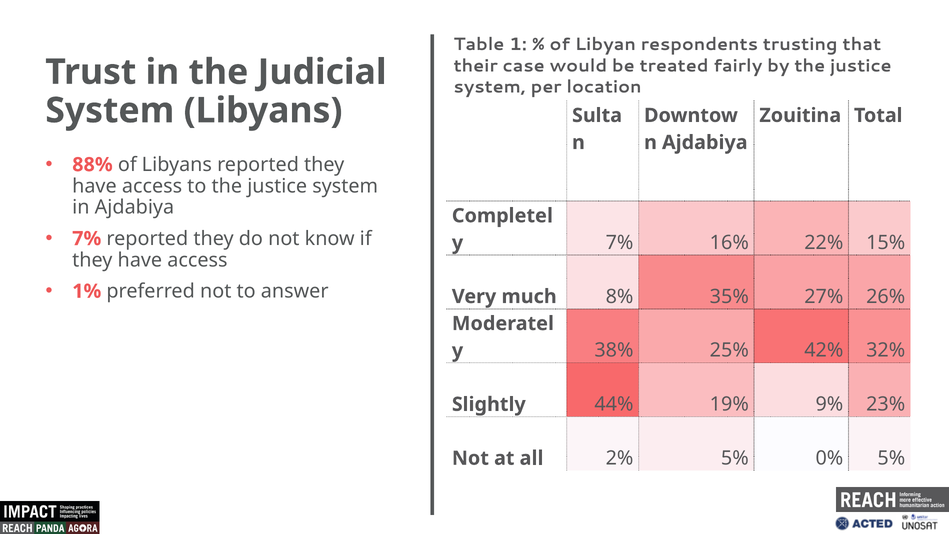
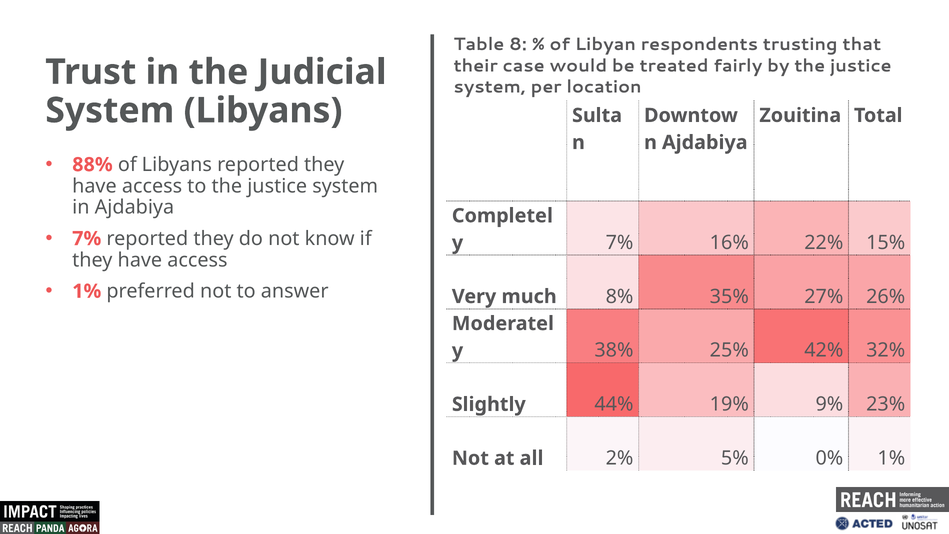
1: 1 -> 8
0% 5%: 5% -> 1%
